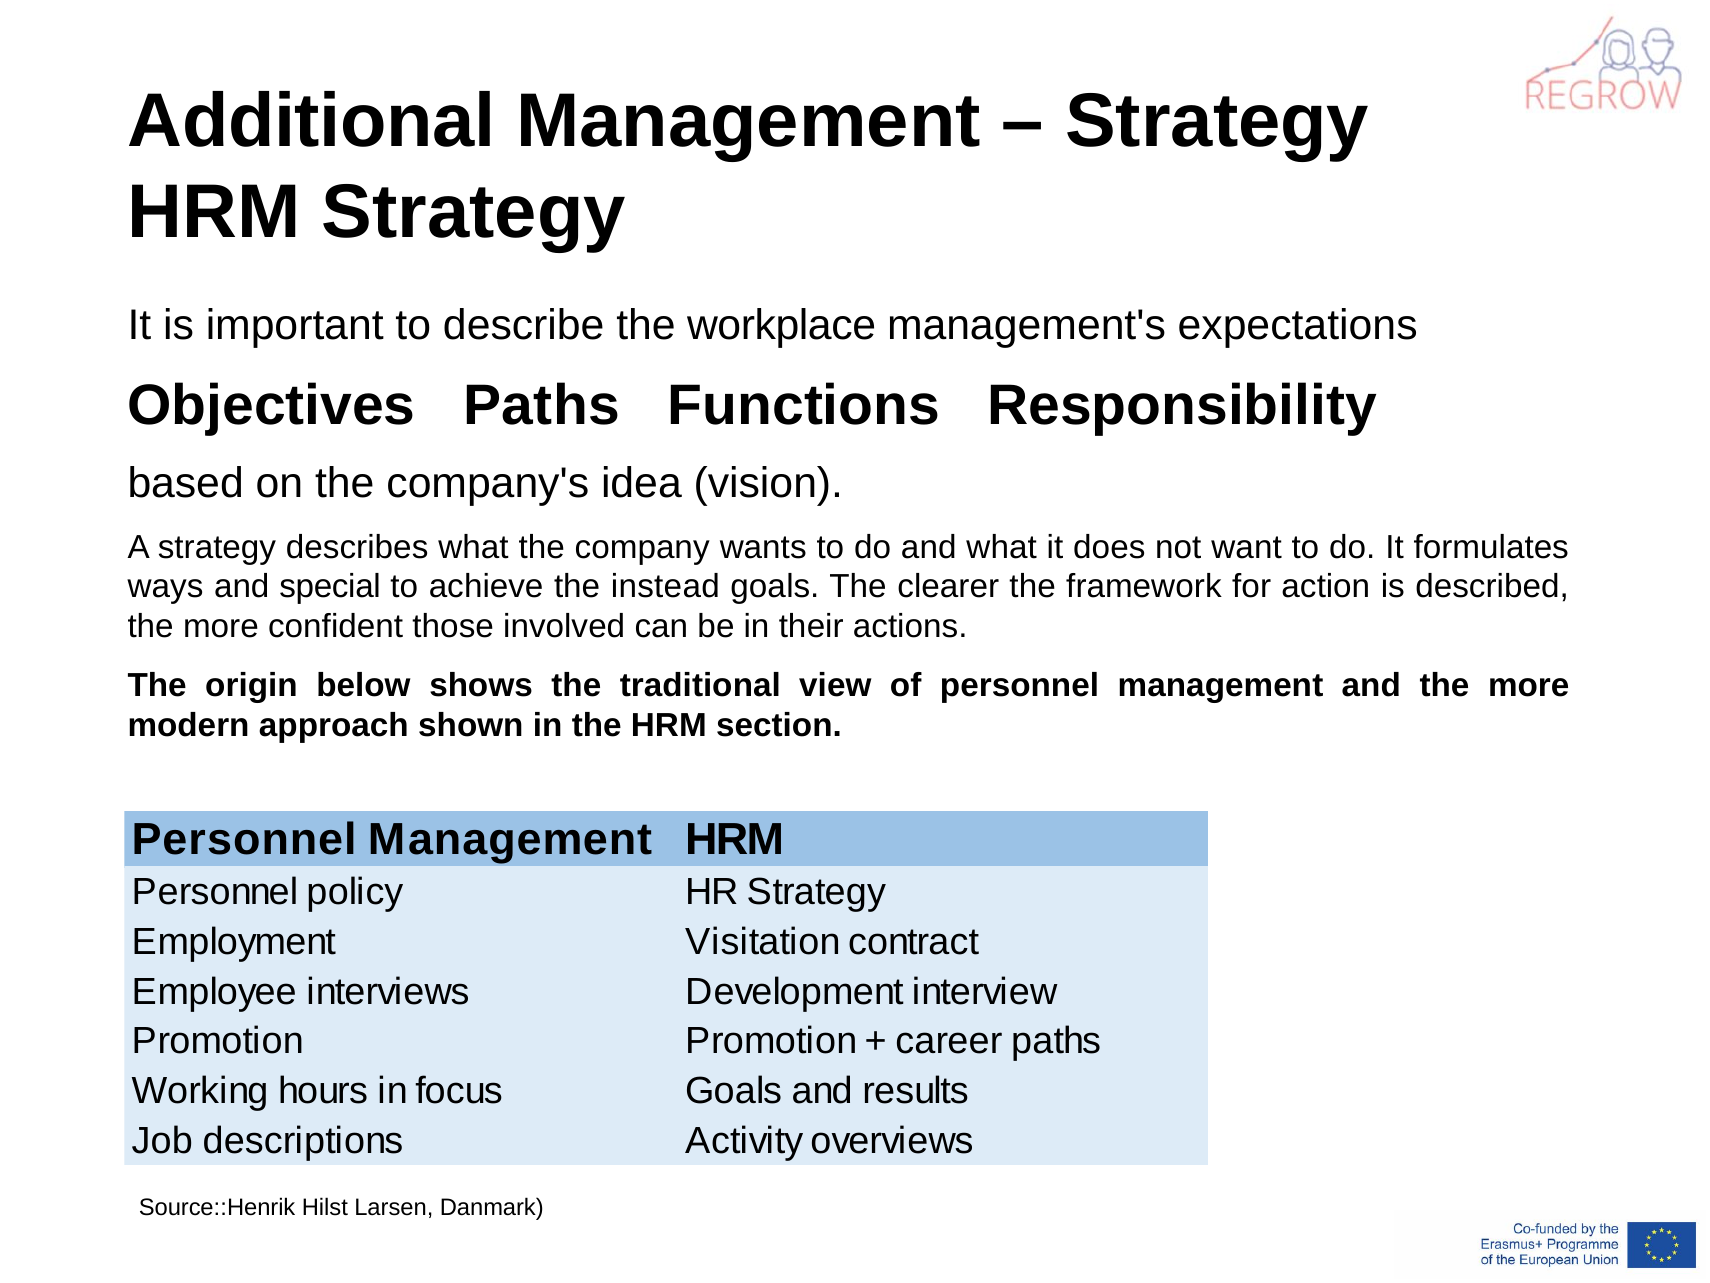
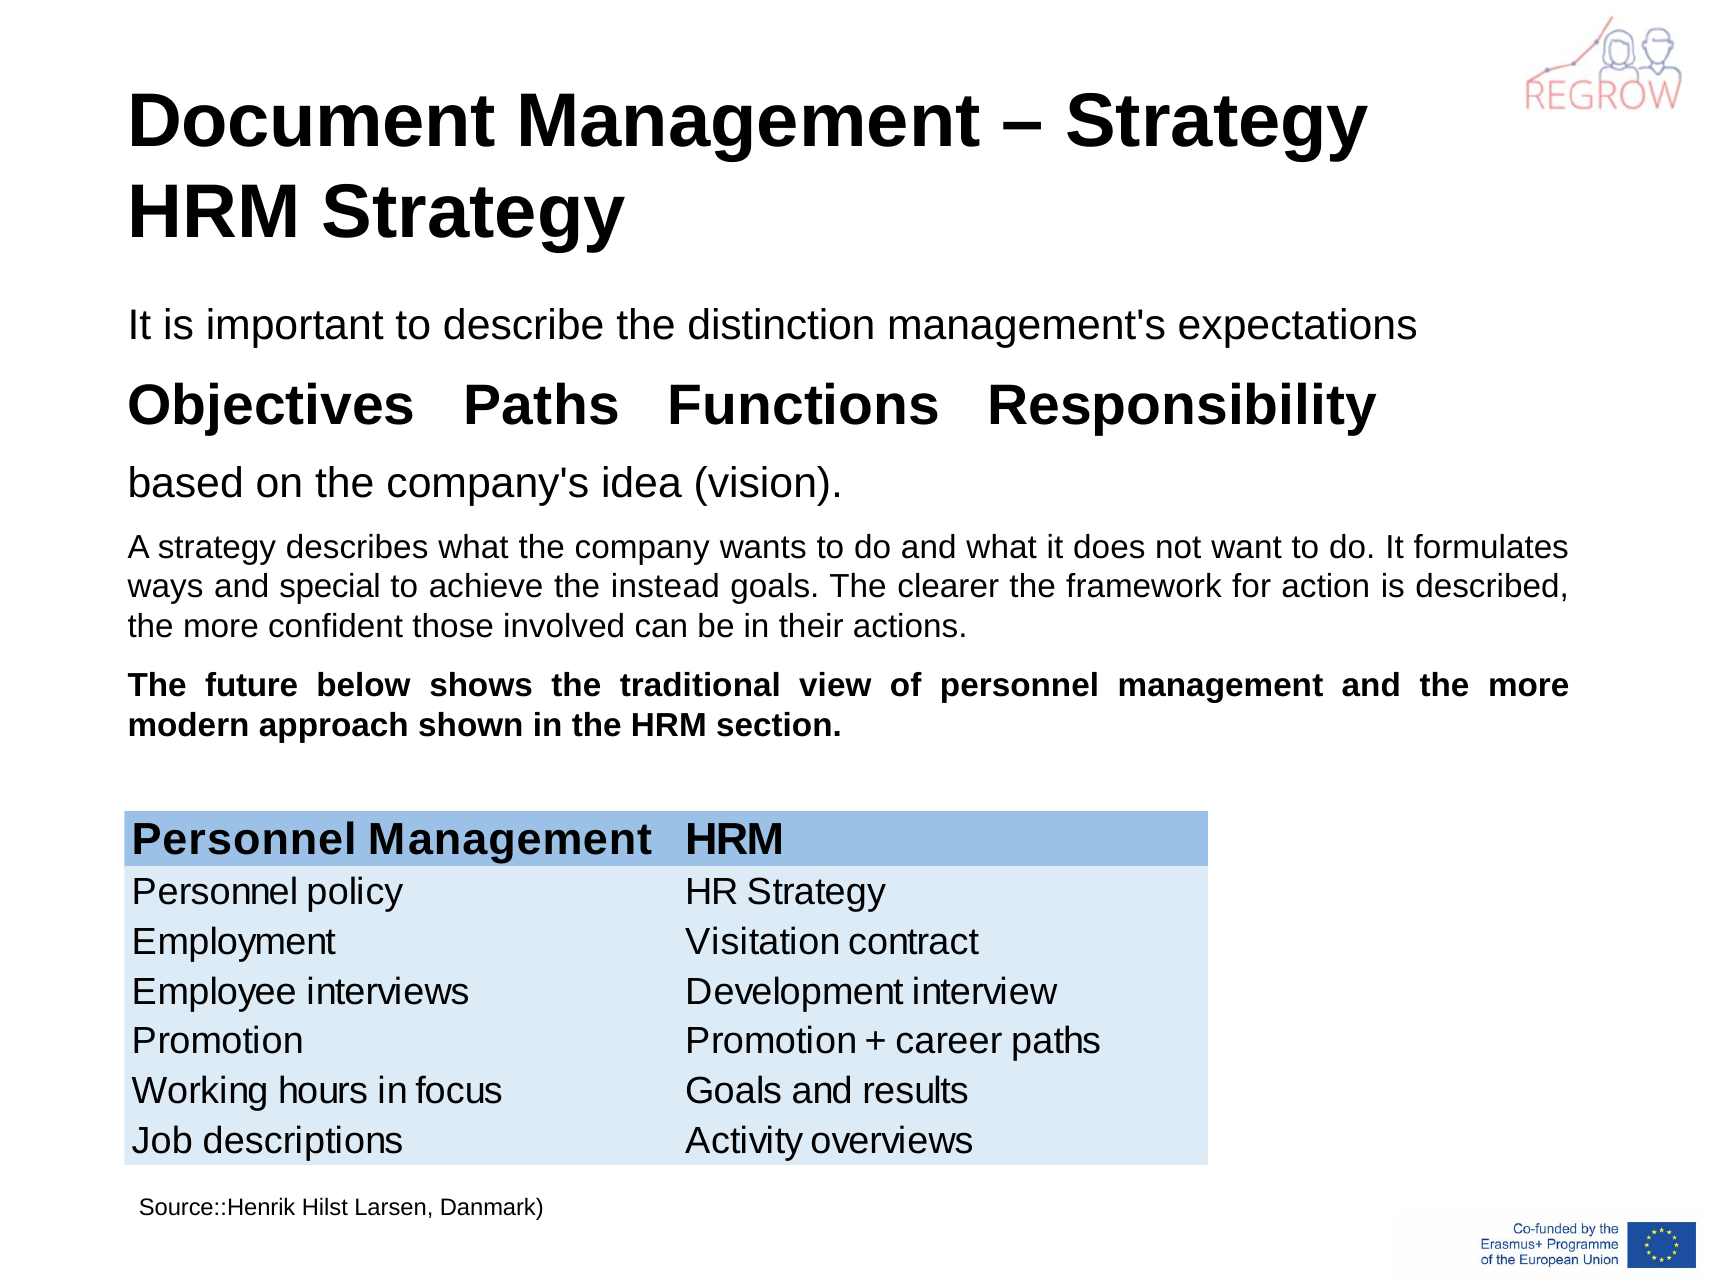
Additional: Additional -> Document
workplace: workplace -> distinction
origin: origin -> future
